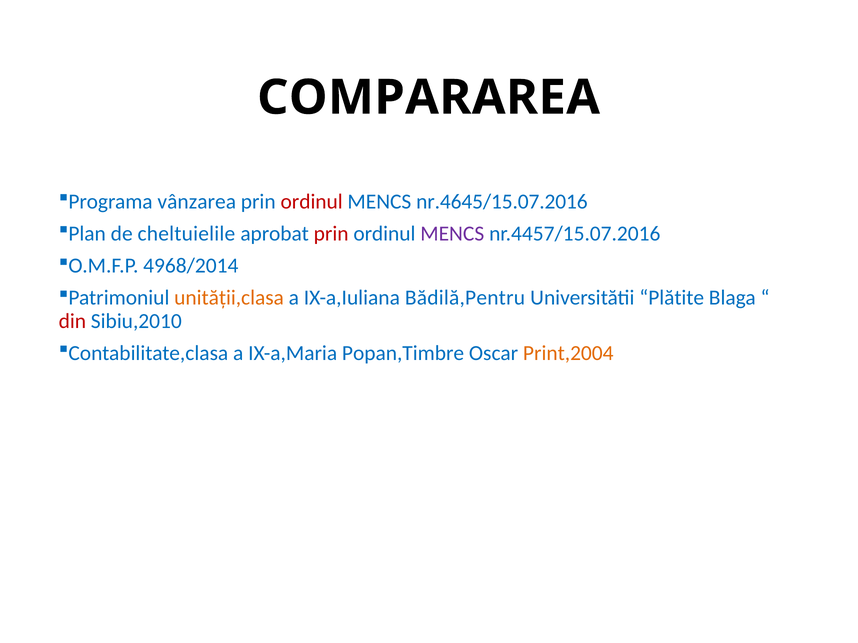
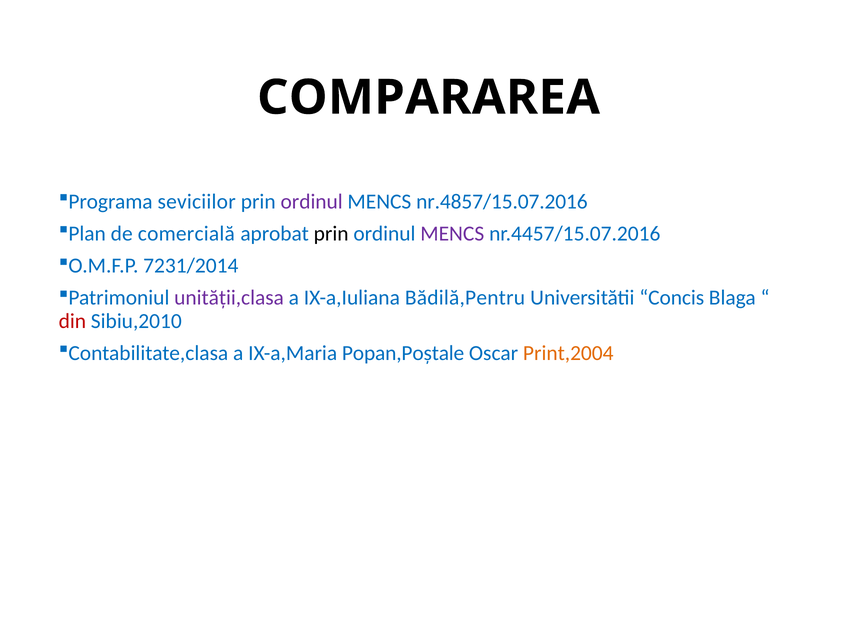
vânzarea: vânzarea -> seviciilor
ordinul at (312, 202) colour: red -> purple
nr.4645/15.07.2016: nr.4645/15.07.2016 -> nr.4857/15.07.2016
cheltuielile: cheltuielile -> comercială
prin at (331, 234) colour: red -> black
4968/2014: 4968/2014 -> 7231/2014
unității,clasa colour: orange -> purple
Plătite: Plătite -> Concis
Popan,Timbre: Popan,Timbre -> Popan,Poștale
